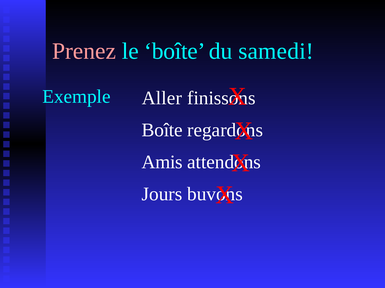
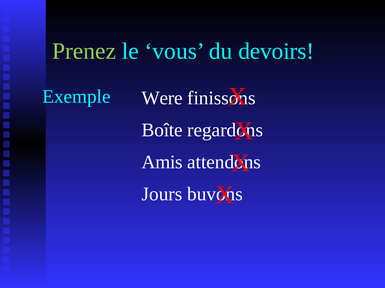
Prenez colour: pink -> light green
le boîte: boîte -> vous
samedi: samedi -> devoirs
Aller: Aller -> Were
